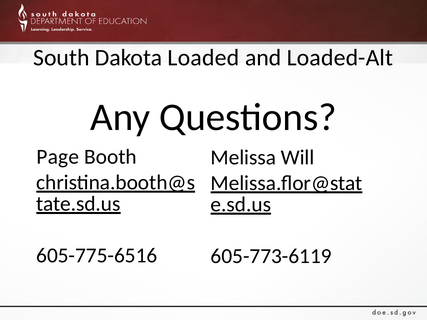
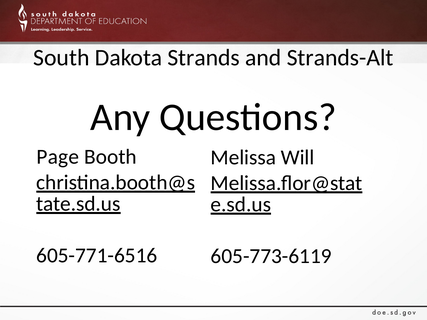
Loaded: Loaded -> Strands
Loaded-Alt: Loaded-Alt -> Strands-Alt
605-775-6516: 605-775-6516 -> 605-771-6516
